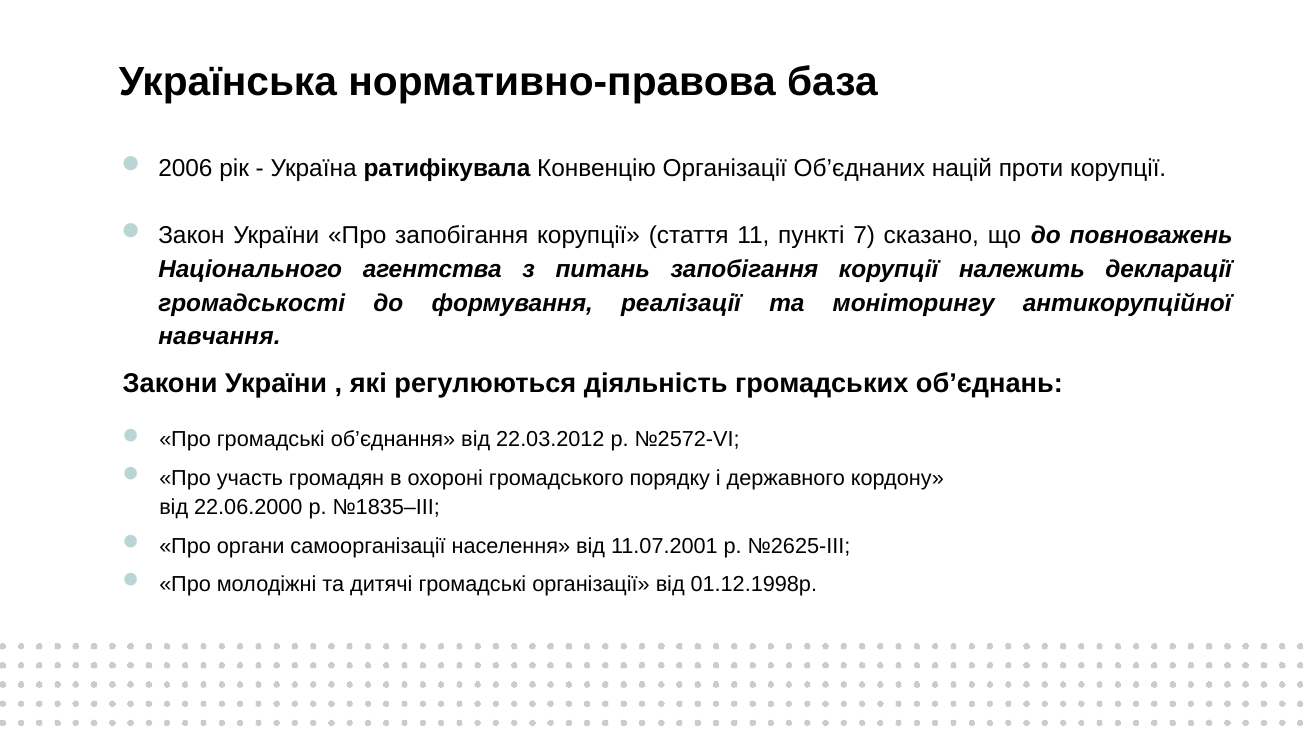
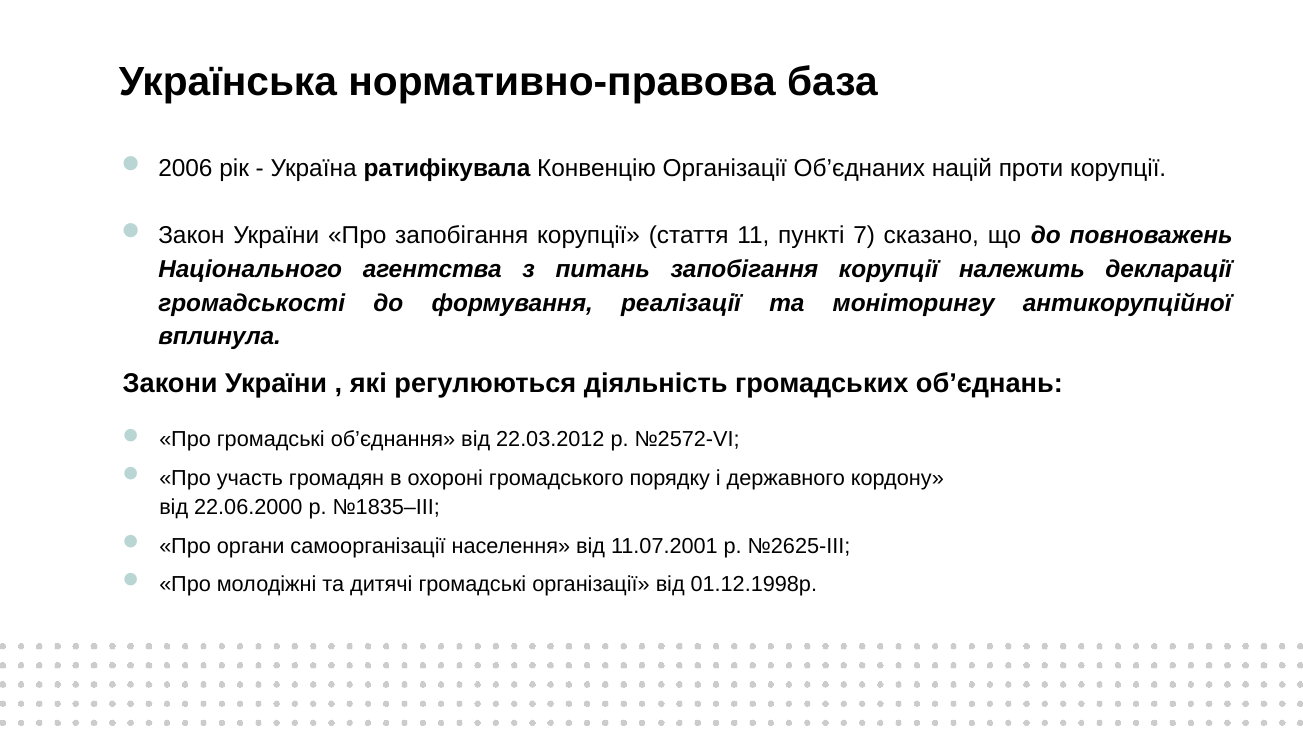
навчання: навчання -> вплинула
